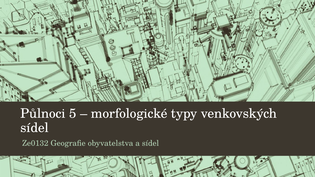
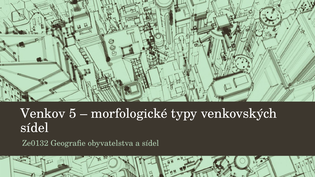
Půlnoci: Půlnoci -> Venkov
